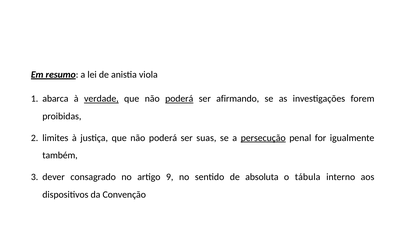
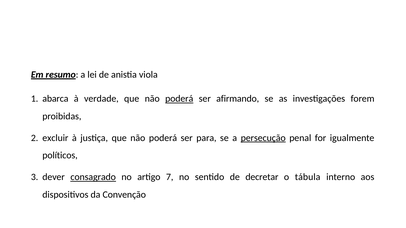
verdade underline: present -> none
limites: limites -> excluir
suas: suas -> para
também: também -> políticos
consagrado underline: none -> present
9: 9 -> 7
absoluta: absoluta -> decretar
